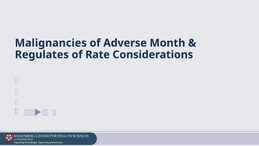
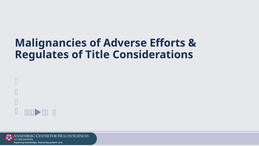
Month: Month -> Efforts
Rate: Rate -> Title
